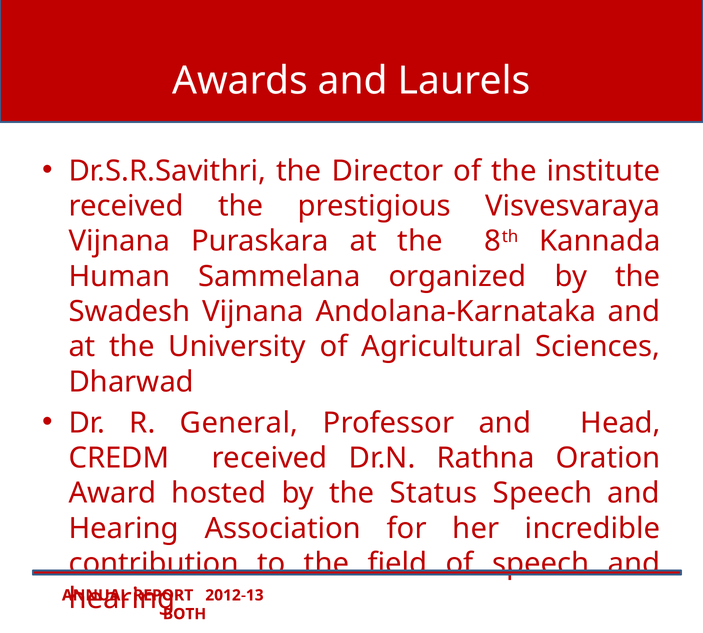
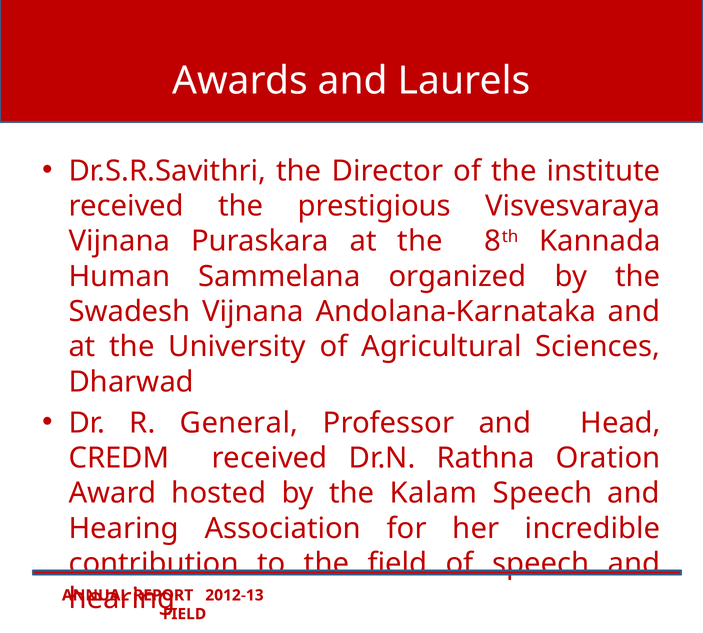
Status: Status -> Kalam
BOTH at (185, 614): BOTH -> FIELD
